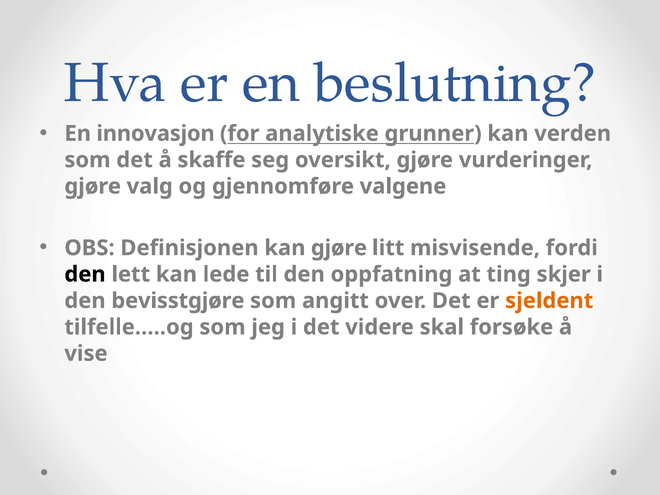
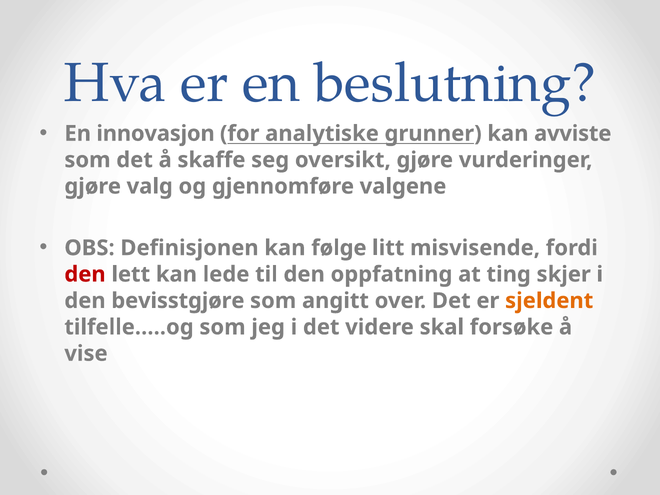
verden: verden -> avviste
kan gjøre: gjøre -> følge
den at (85, 274) colour: black -> red
